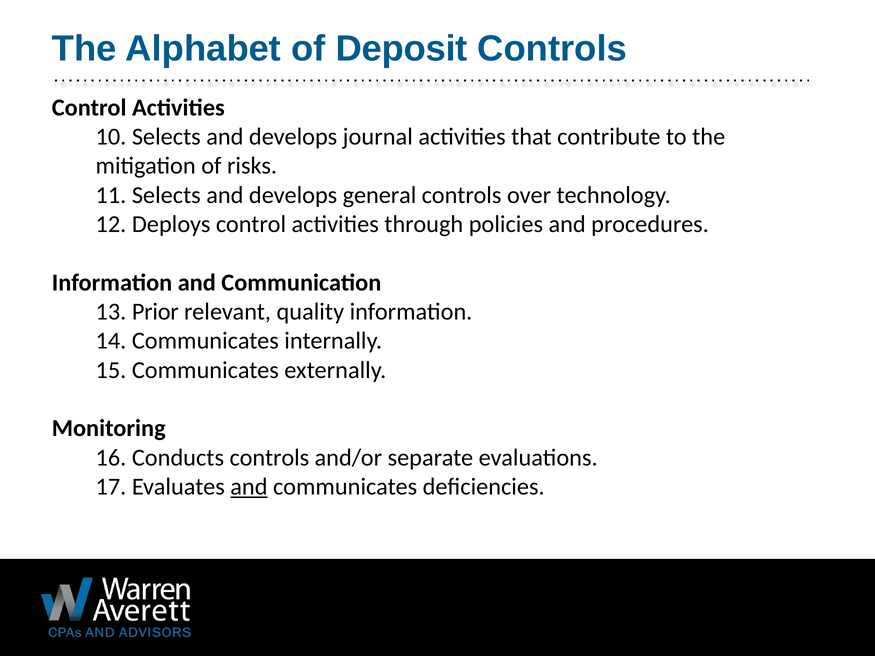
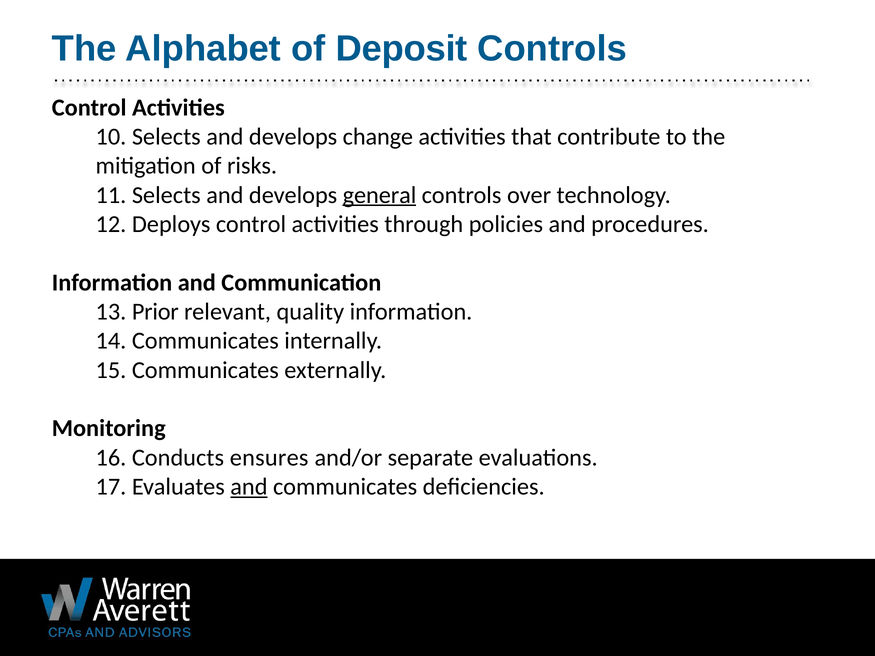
journal: journal -> change
general underline: none -> present
Conducts controls: controls -> ensures
